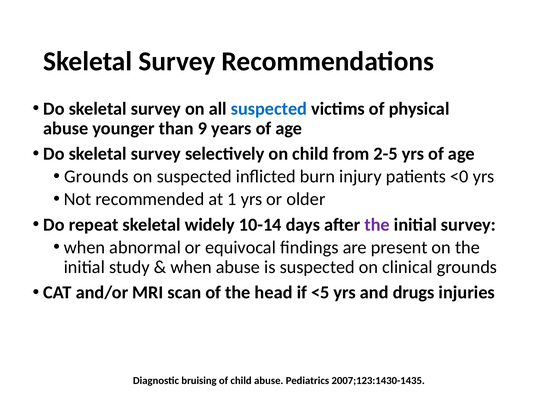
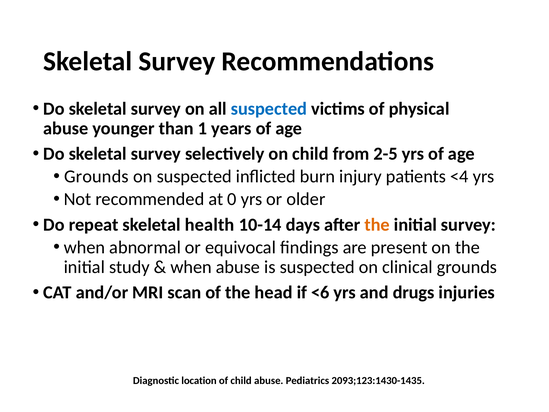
9: 9 -> 1
<0: <0 -> <4
1: 1 -> 0
widely: widely -> health
the at (377, 225) colour: purple -> orange
<5: <5 -> <6
bruising: bruising -> location
2007;123:1430-1435: 2007;123:1430-1435 -> 2093;123:1430-1435
